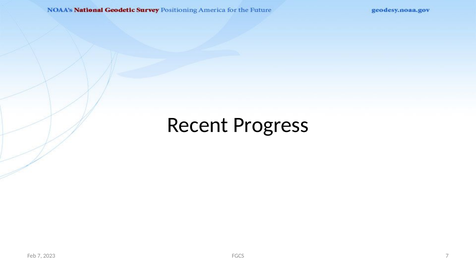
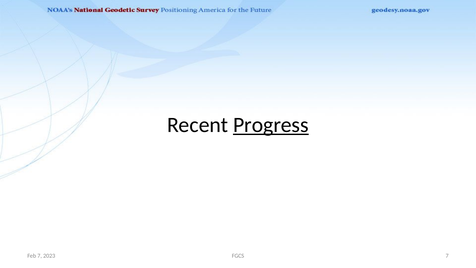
Progress underline: none -> present
